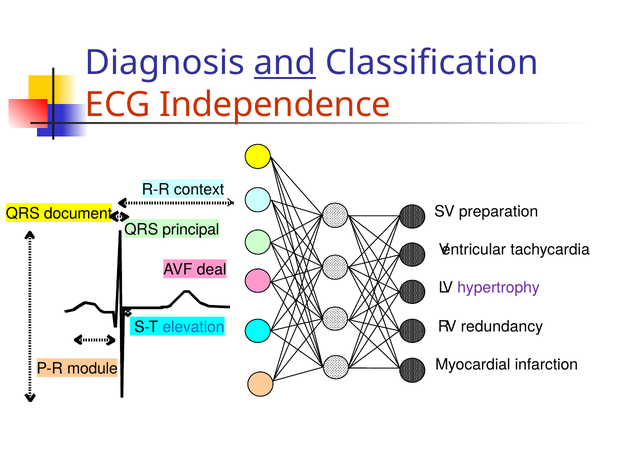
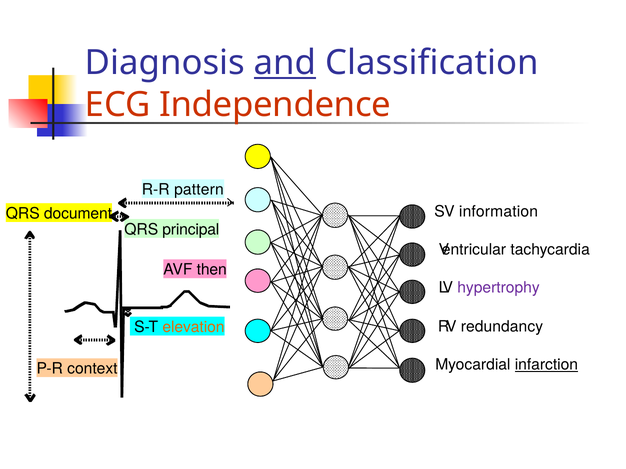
context: context -> pattern
preparation: preparation -> information
deal: deal -> then
elevation colour: blue -> orange
infarction underline: none -> present
module: module -> context
